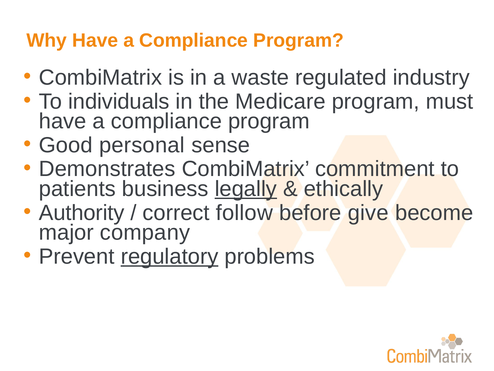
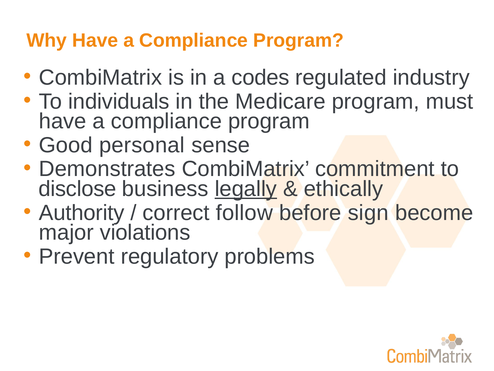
waste: waste -> codes
patients: patients -> disclose
give: give -> sign
company: company -> violations
regulatory underline: present -> none
